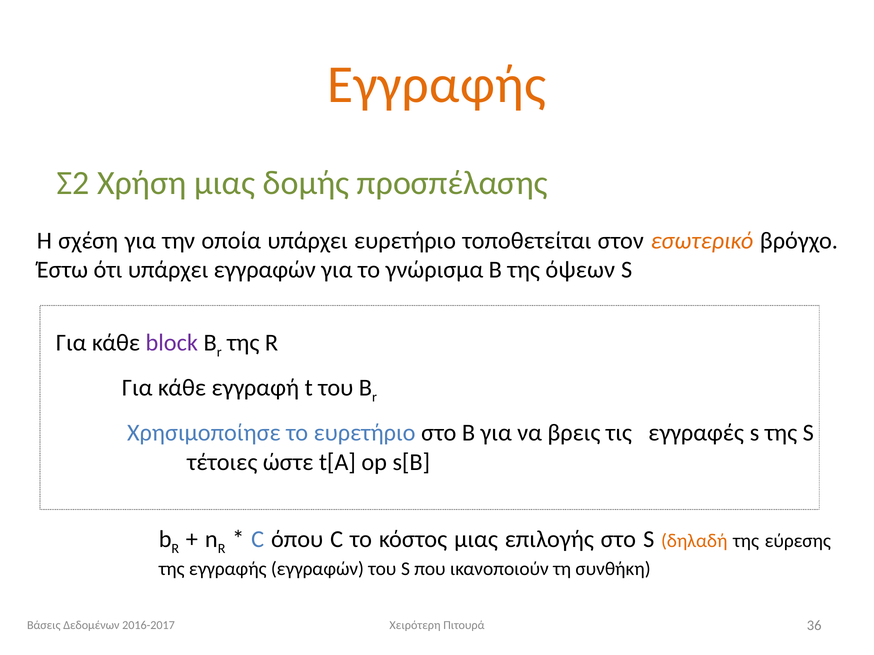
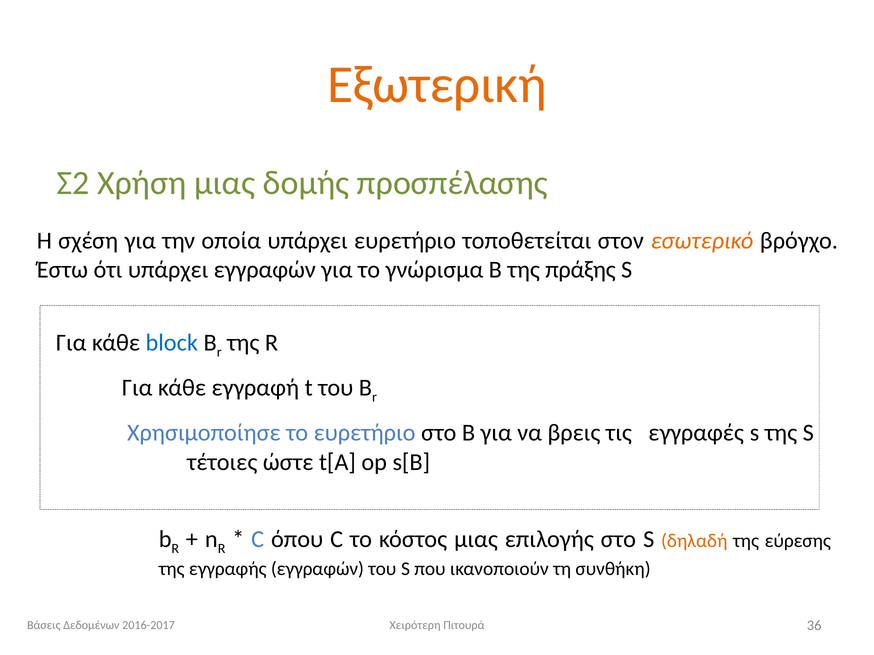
Εγγραφής at (437, 85): Εγγραφής -> Εξωτερική
όψεων: όψεων -> πράξης
block colour: purple -> blue
